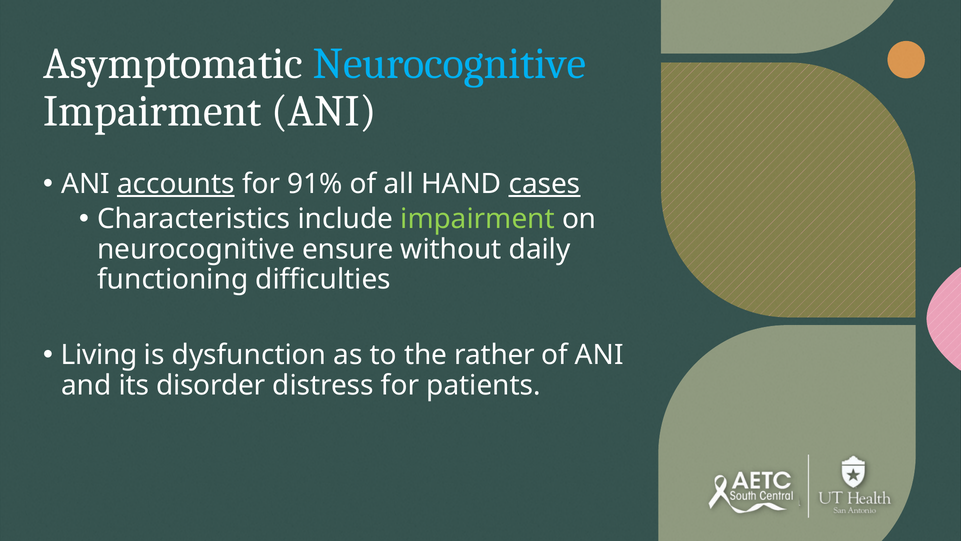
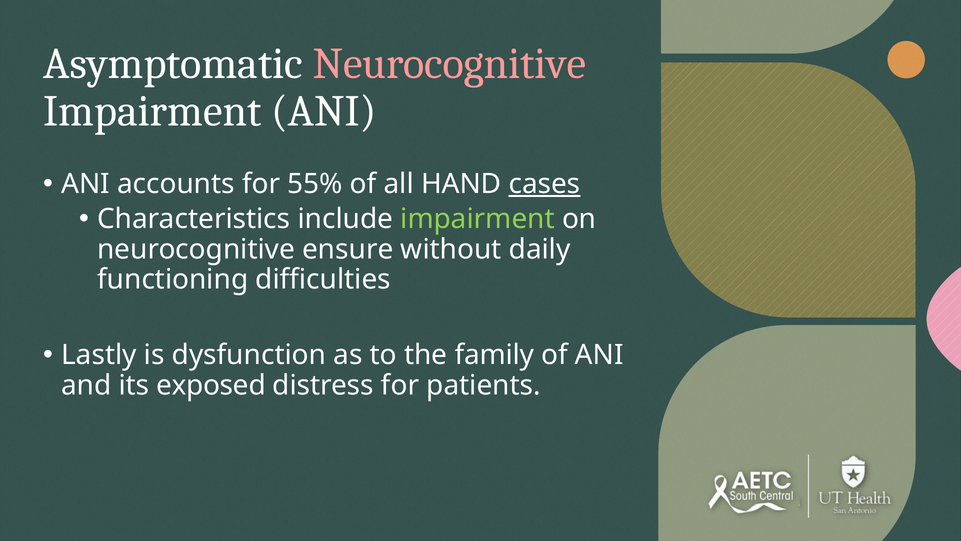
Neurocognitive at (450, 64) colour: light blue -> pink
accounts underline: present -> none
91%: 91% -> 55%
Living: Living -> Lastly
rather: rather -> family
disorder: disorder -> exposed
